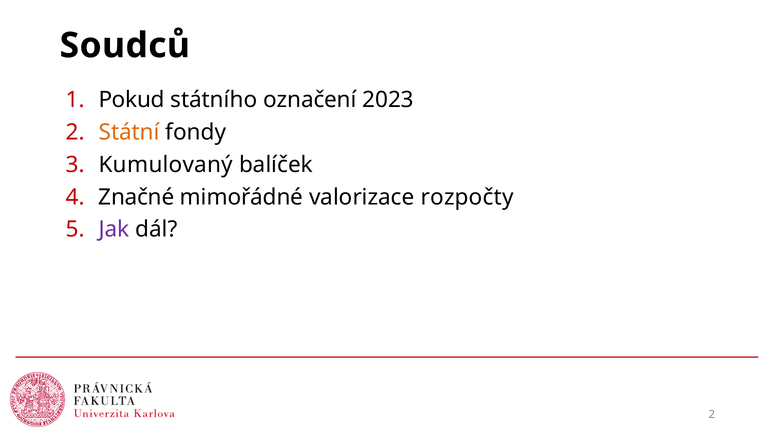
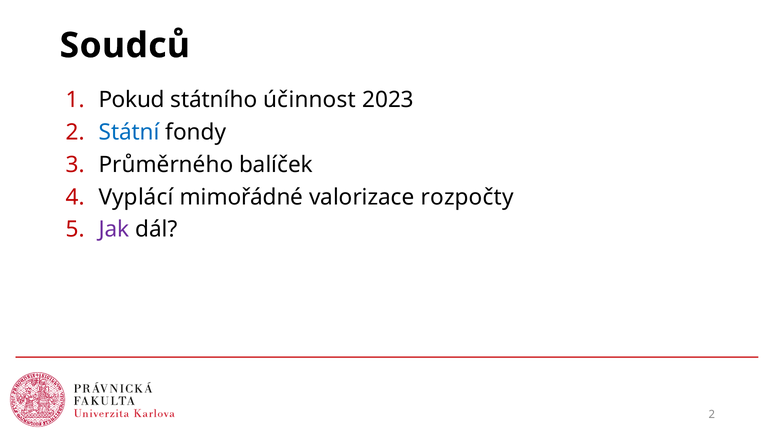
označení: označení -> účinnost
Státní colour: orange -> blue
Kumulovaný: Kumulovaný -> Průměrného
Značné: Značné -> Vyplácí
